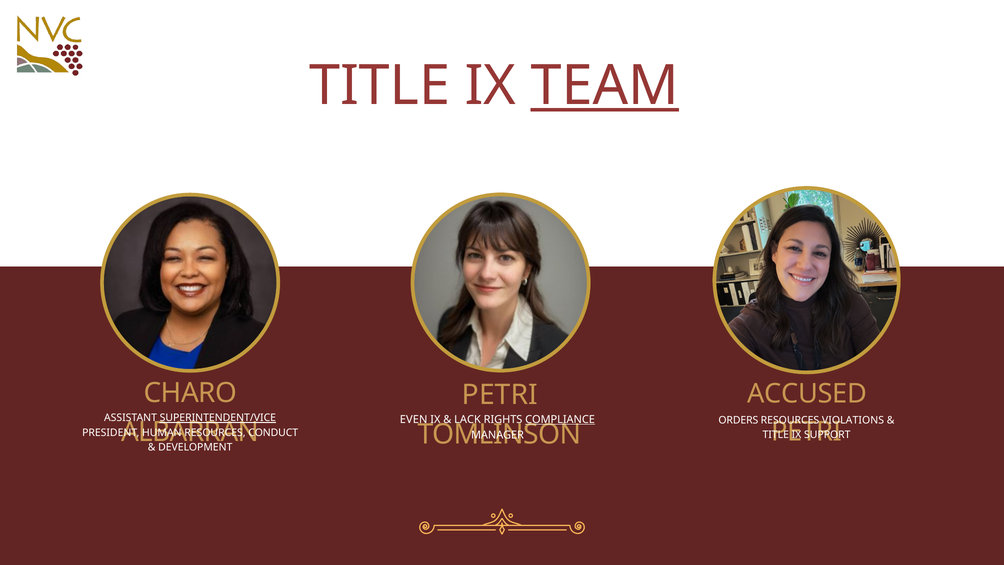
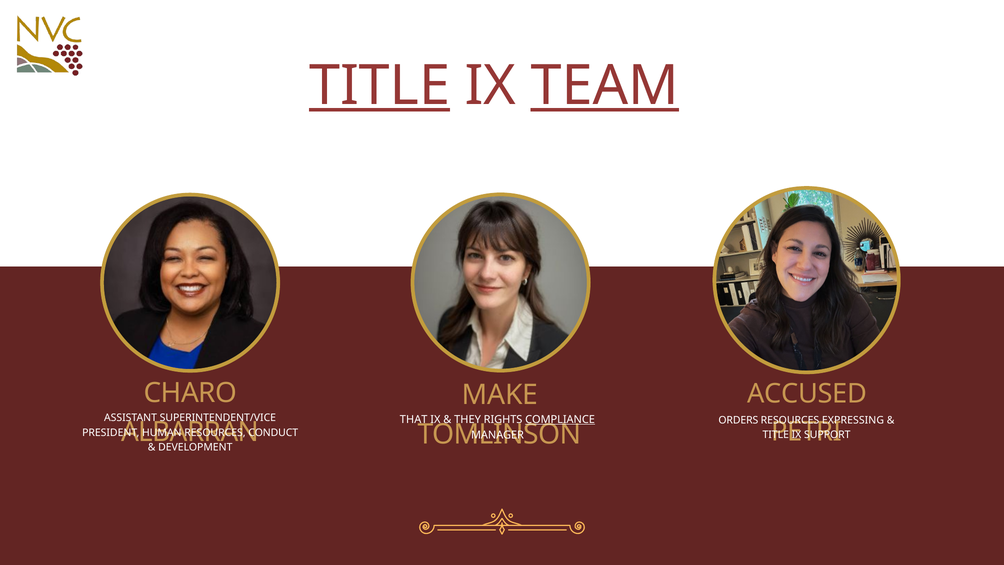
TITLE at (380, 86) underline: none -> present
PETRI at (500, 394): PETRI -> MAKE
SUPERINTENDENT/VICE underline: present -> none
EVEN: EVEN -> THAT
LACK: LACK -> THEY
VIOLATIONS: VIOLATIONS -> EXPRESSING
